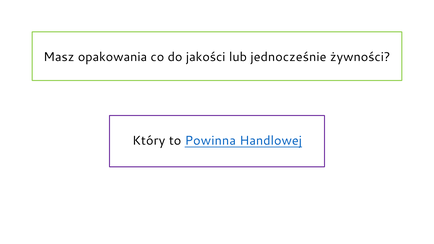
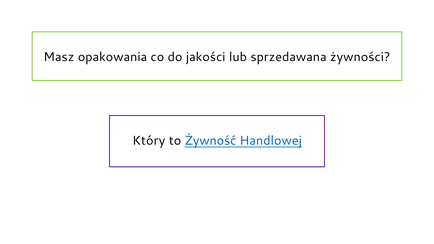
jednocześnie: jednocześnie -> sprzedawana
Powinna: Powinna -> Żywność
